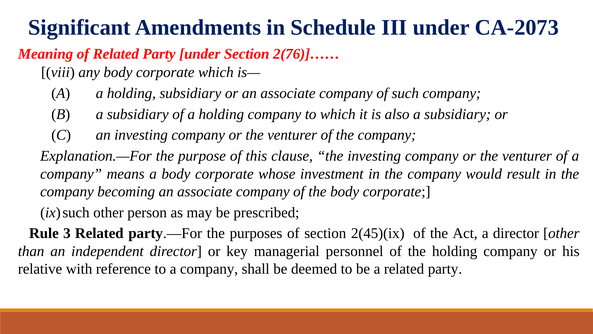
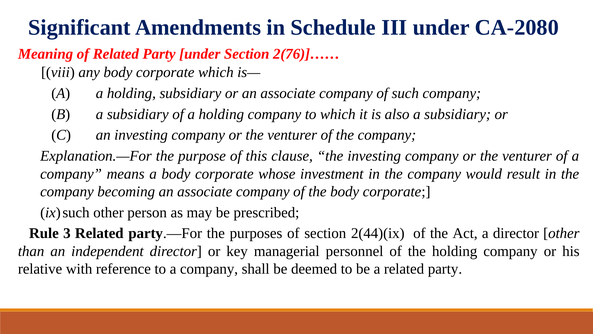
CA-2073: CA-2073 -> CA-2080
2(45)(ix: 2(45)(ix -> 2(44)(ix
